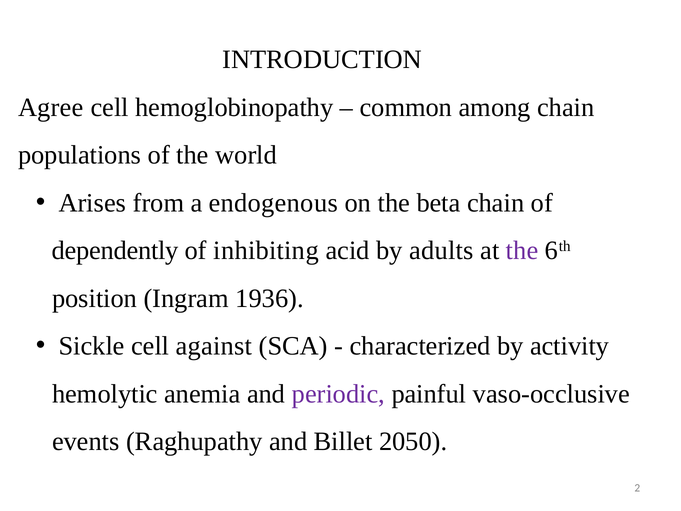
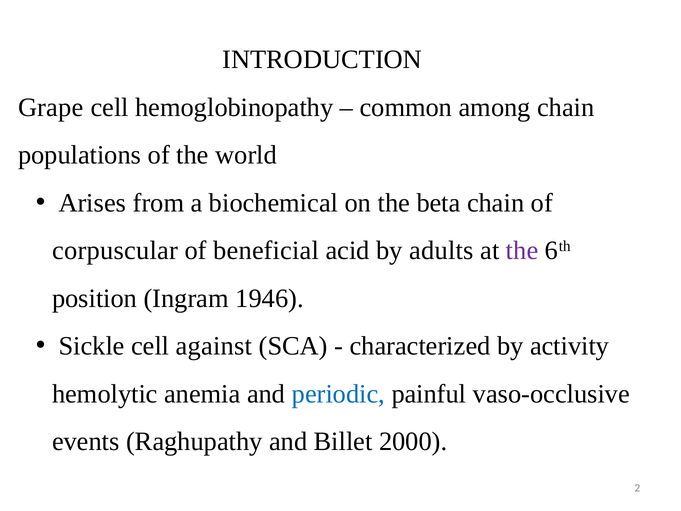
Agree: Agree -> Grape
endogenous: endogenous -> biochemical
dependently: dependently -> corpuscular
inhibiting: inhibiting -> beneficial
1936: 1936 -> 1946
periodic colour: purple -> blue
2050: 2050 -> 2000
